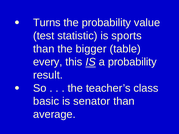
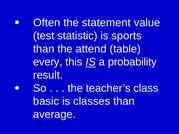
Turns: Turns -> Often
the probability: probability -> statement
bigger: bigger -> attend
senator: senator -> classes
